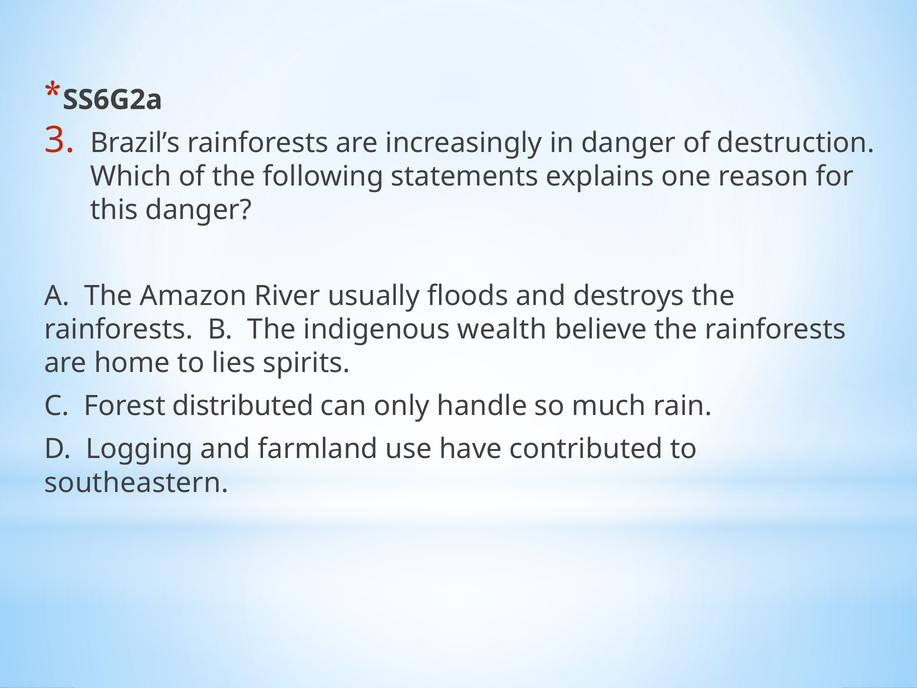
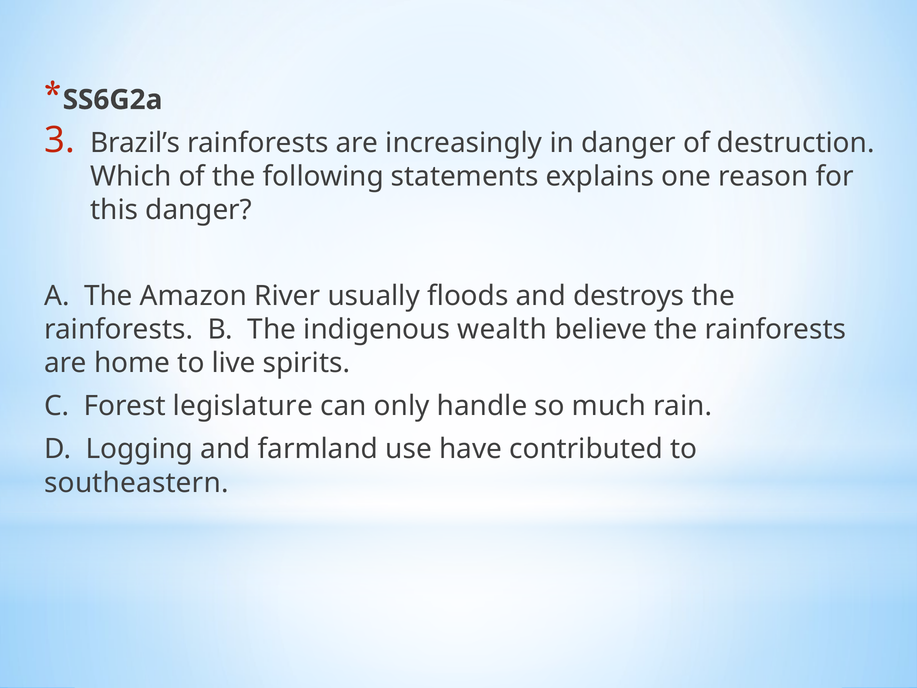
lies: lies -> live
distributed: distributed -> legislature
